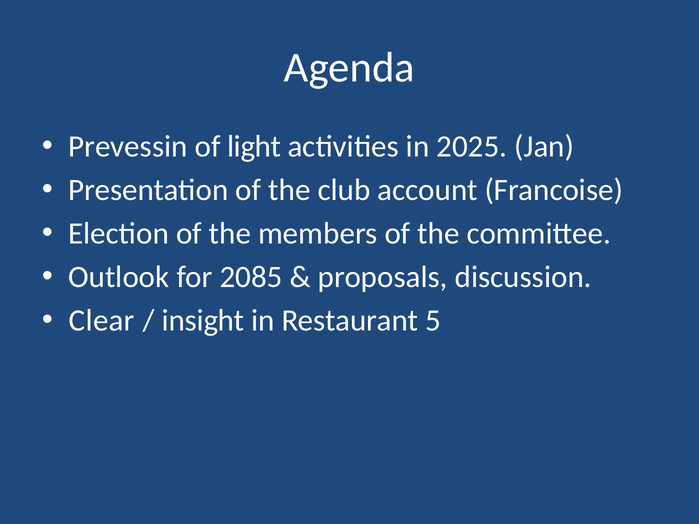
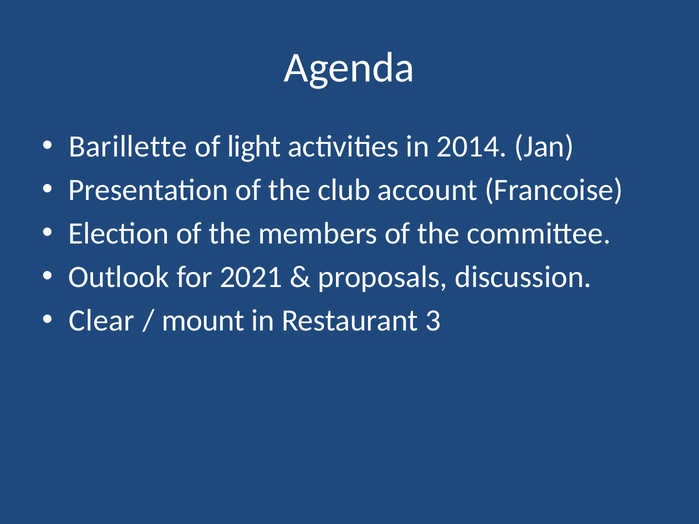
Prevessin: Prevessin -> Barillette
2025: 2025 -> 2014
2085: 2085 -> 2021
insight: insight -> mount
5: 5 -> 3
